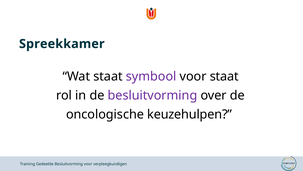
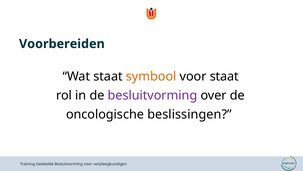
Spreekkamer: Spreekkamer -> Voorbereiden
symbool colour: purple -> orange
keuzehulpen: keuzehulpen -> beslissingen
